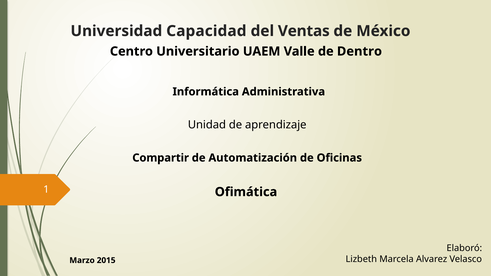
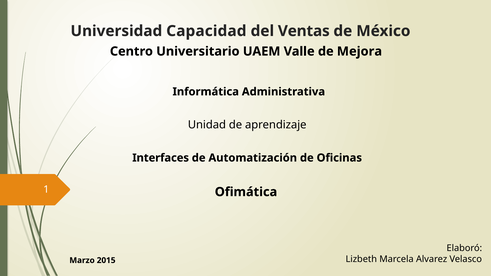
Dentro: Dentro -> Mejora
Compartir: Compartir -> Interfaces
